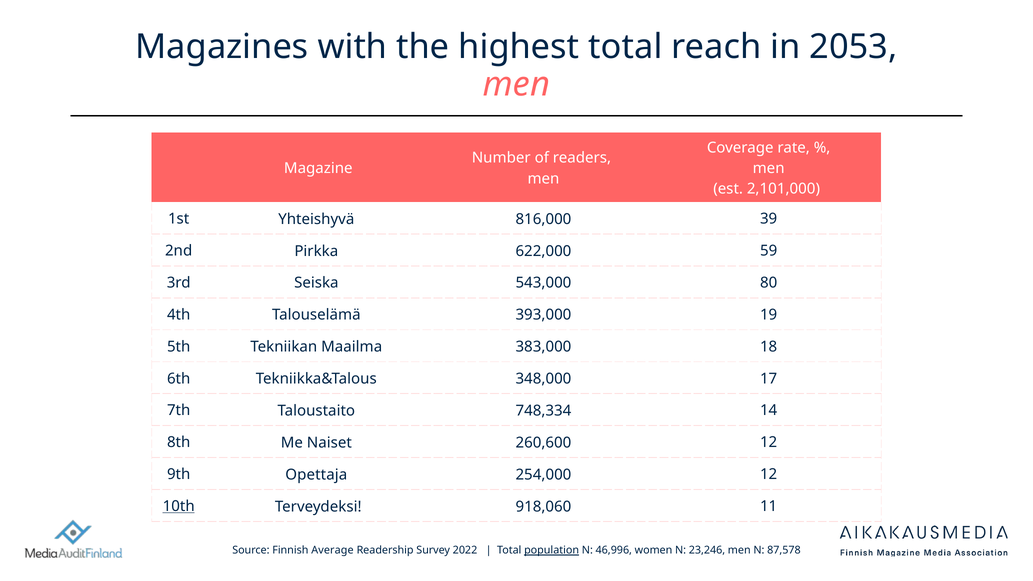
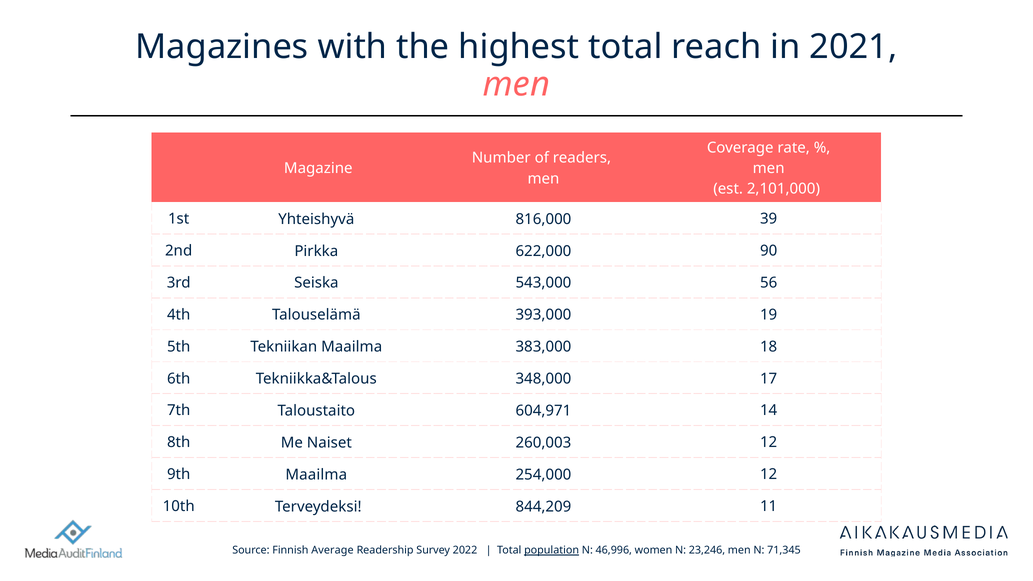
2053: 2053 -> 2021
59: 59 -> 90
80: 80 -> 56
748,334: 748,334 -> 604,971
260,600: 260,600 -> 260,003
9th Opettaja: Opettaja -> Maailma
10th underline: present -> none
918,060: 918,060 -> 844,209
87,578: 87,578 -> 71,345
